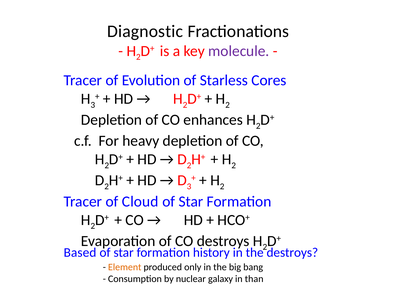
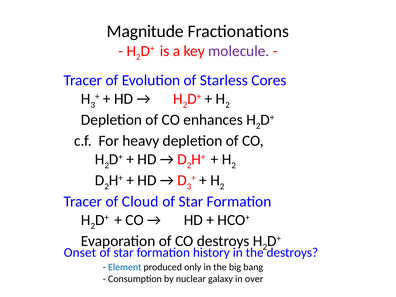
Diagnostic: Diagnostic -> Magnitude
Based: Based -> Onset
Element colour: orange -> blue
than: than -> over
